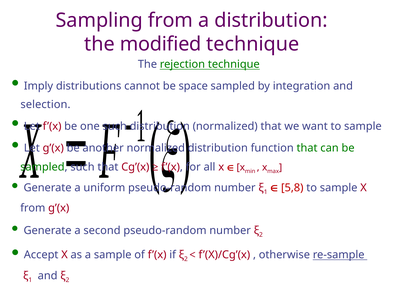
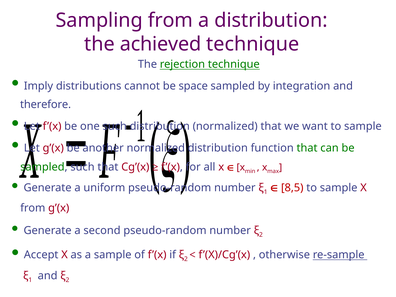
modified: modified -> achieved
selection: selection -> therefore
5,8: 5,8 -> 8,5
